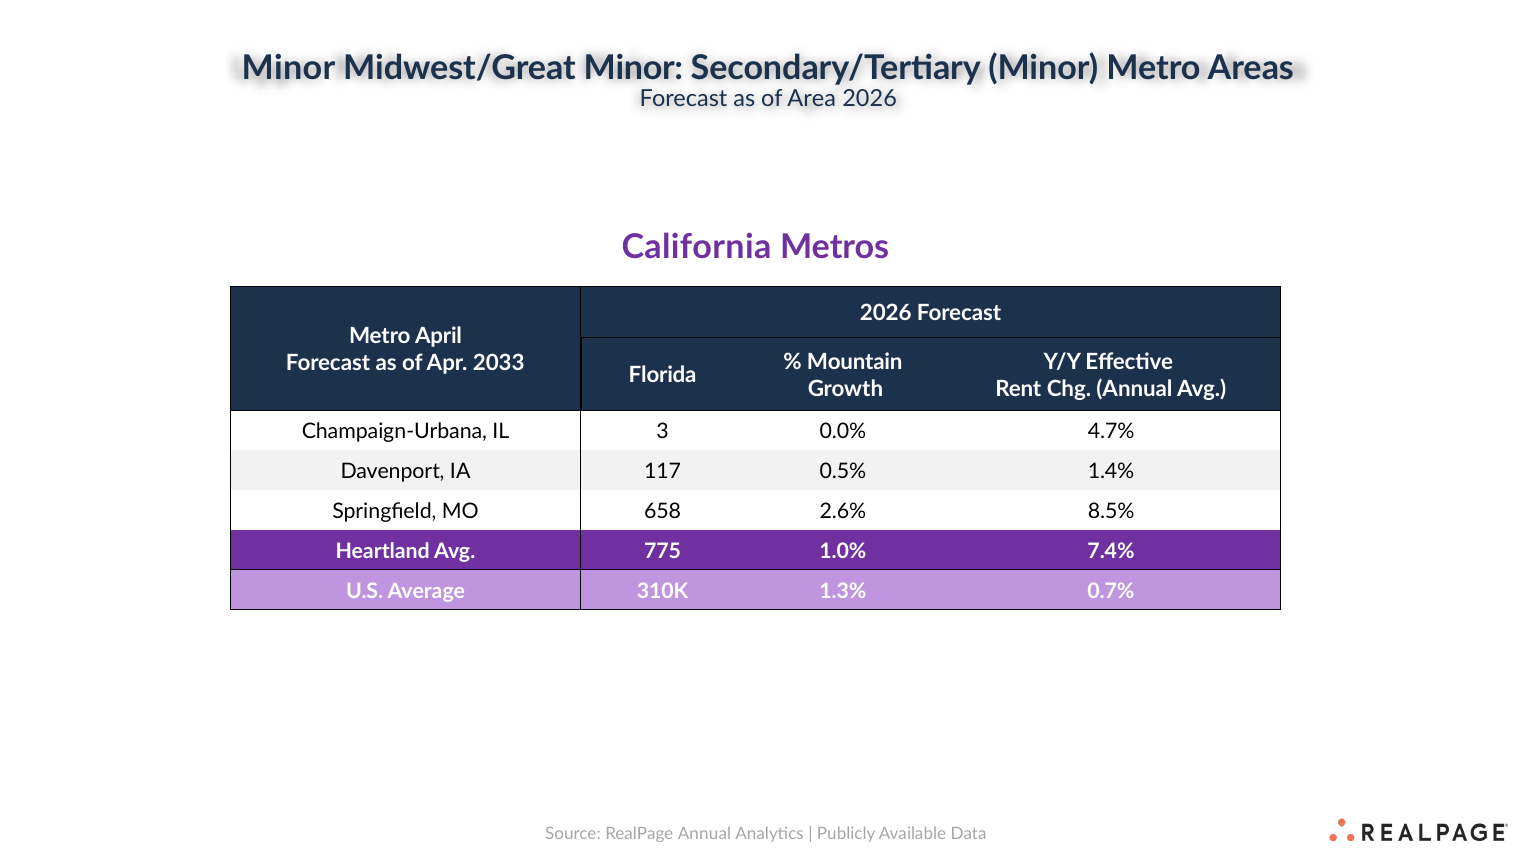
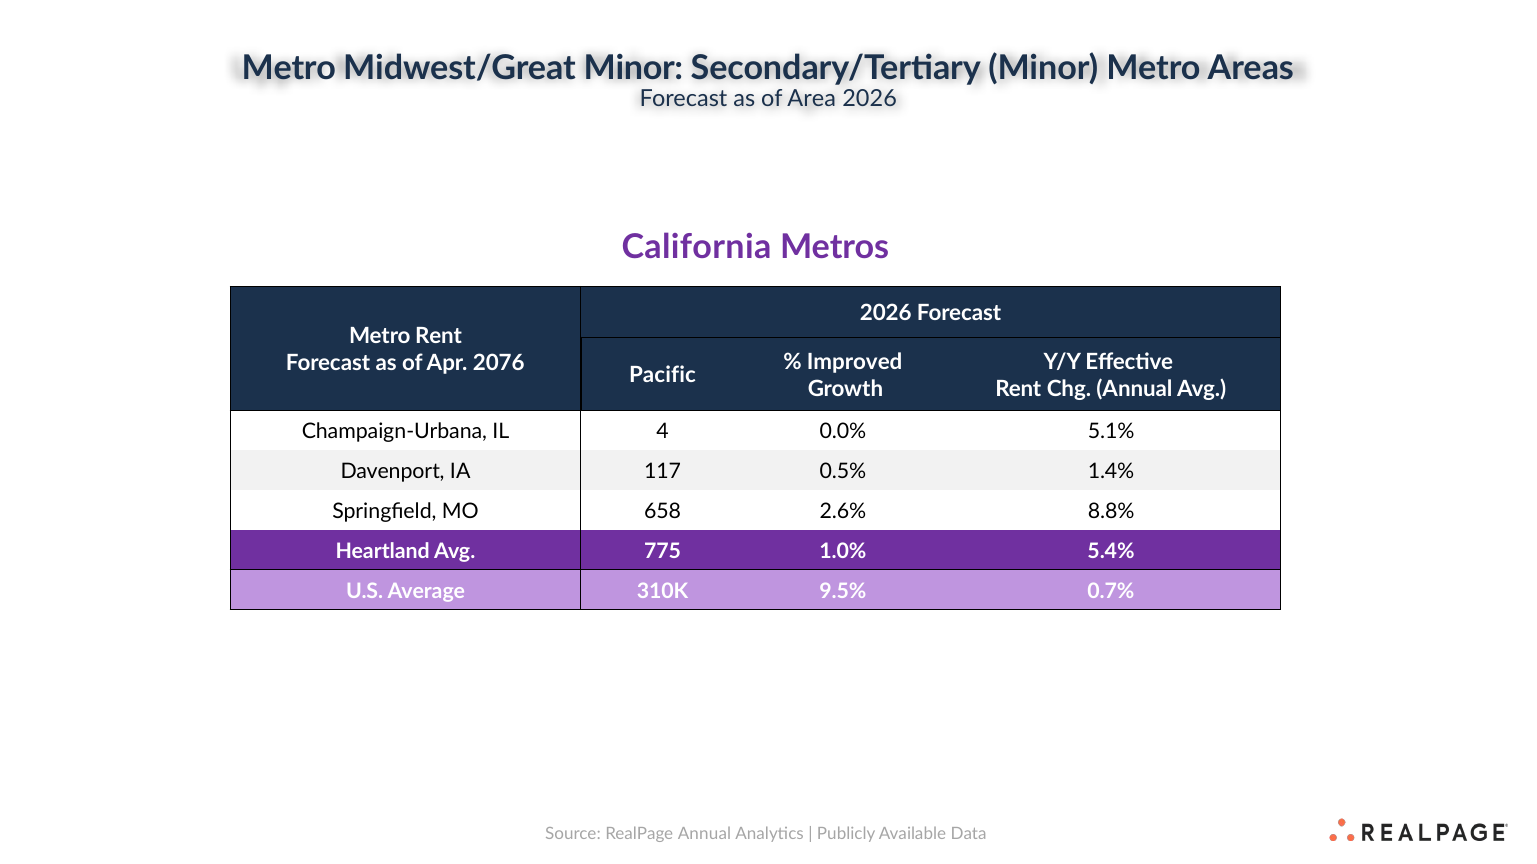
Minor at (288, 68): Minor -> Metro
Metro April: April -> Rent
Mountain: Mountain -> Improved
2033: 2033 -> 2076
Florida: Florida -> Pacific
3: 3 -> 4
4.7%: 4.7% -> 5.1%
8.5%: 8.5% -> 8.8%
7.4%: 7.4% -> 5.4%
1.3%: 1.3% -> 9.5%
